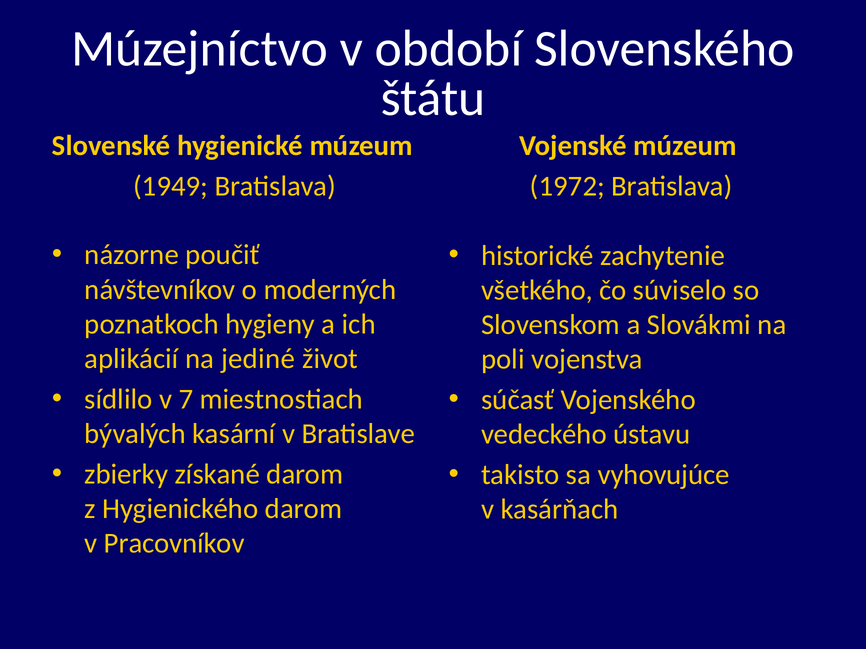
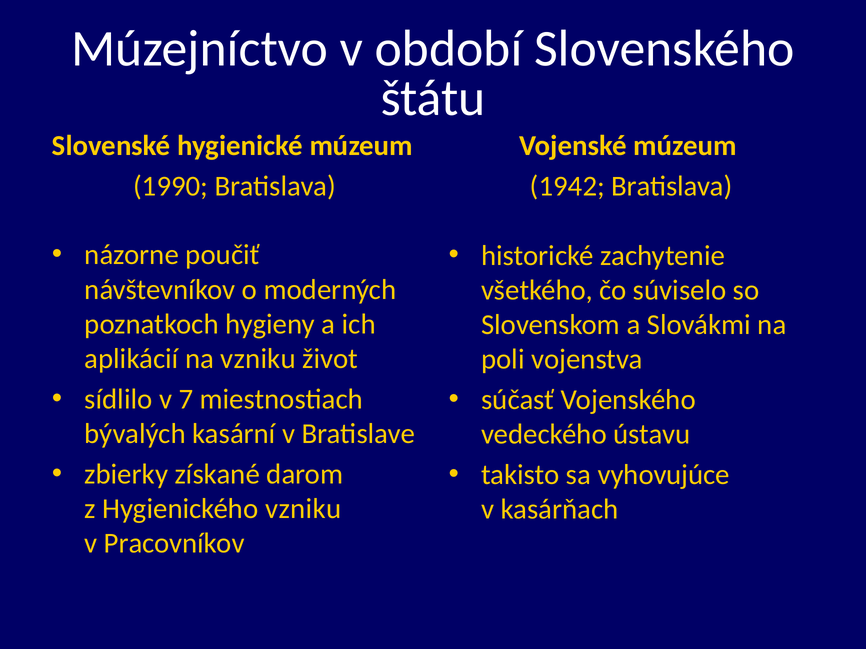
1949: 1949 -> 1990
1972: 1972 -> 1942
na jediné: jediné -> vzniku
Hygienického darom: darom -> vzniku
